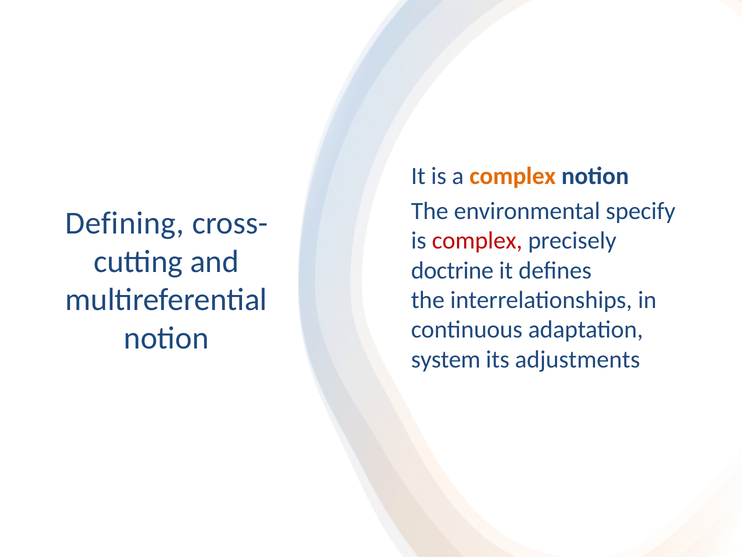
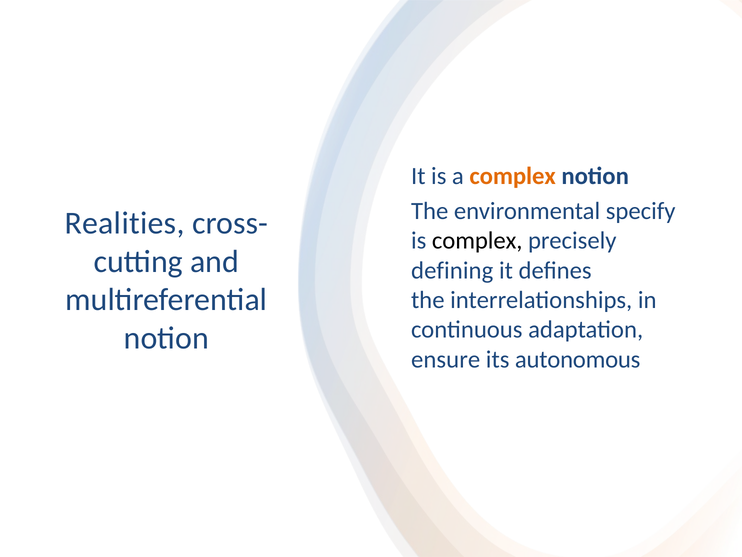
Defining: Defining -> Realities
complex at (477, 240) colour: red -> black
doctrine: doctrine -> defining
system: system -> ensure
adjustments: adjustments -> autonomous
